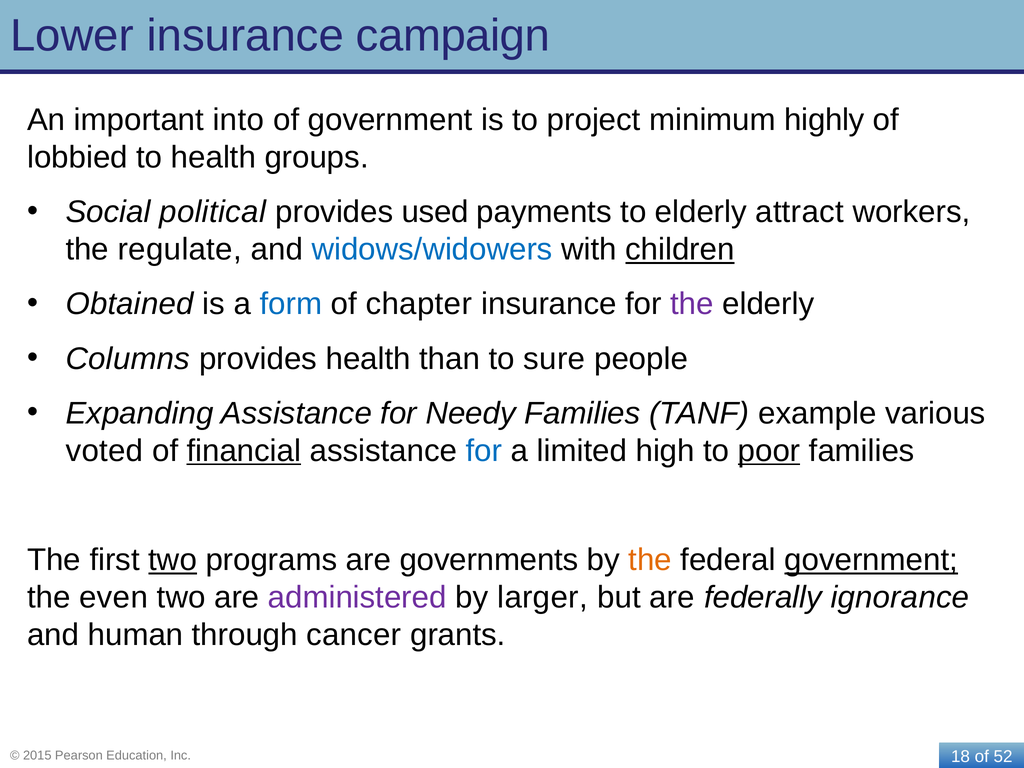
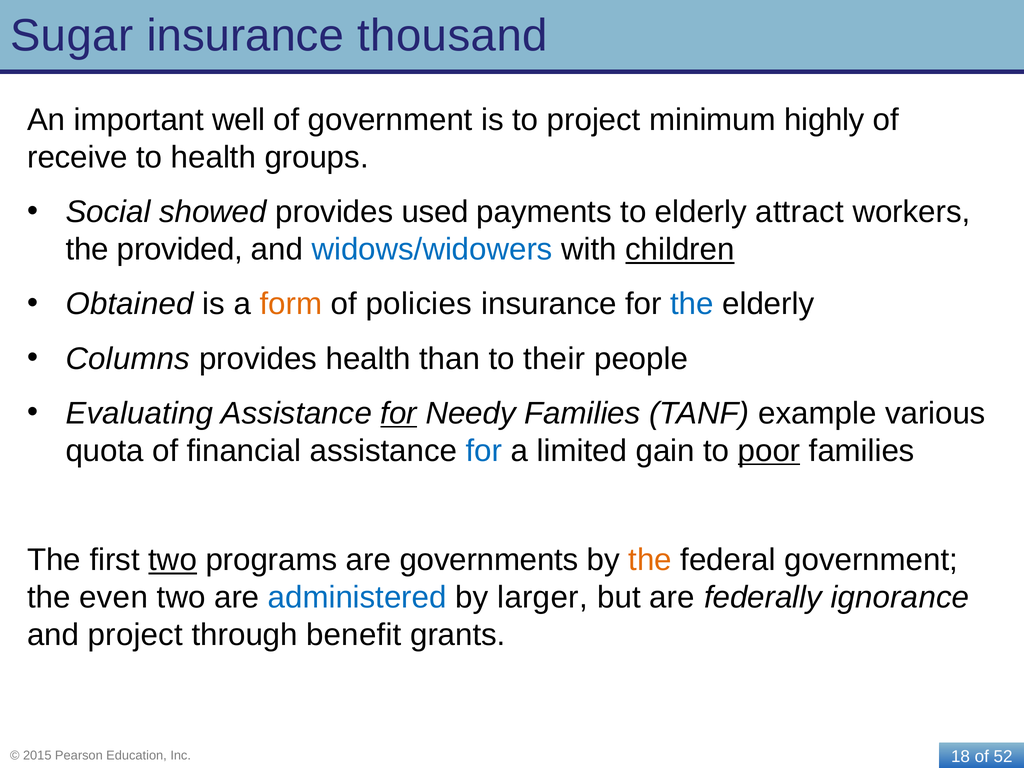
Lower: Lower -> Sugar
campaign: campaign -> thousand
into: into -> well
lobbied: lobbied -> receive
political: political -> showed
regulate: regulate -> provided
form colour: blue -> orange
chapter: chapter -> policies
the at (692, 304) colour: purple -> blue
sure: sure -> their
Expanding: Expanding -> Evaluating
for at (399, 413) underline: none -> present
voted: voted -> quota
financial underline: present -> none
high: high -> gain
government at (871, 560) underline: present -> none
administered colour: purple -> blue
and human: human -> project
cancer: cancer -> benefit
